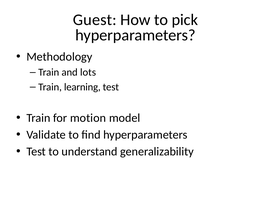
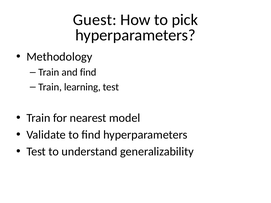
and lots: lots -> find
motion: motion -> nearest
